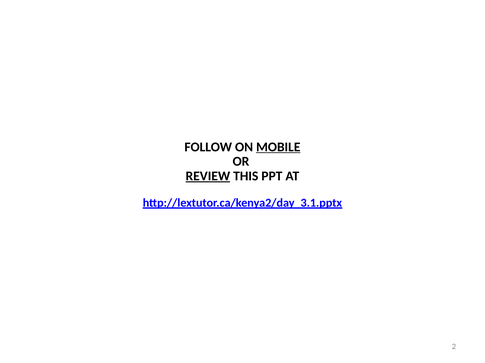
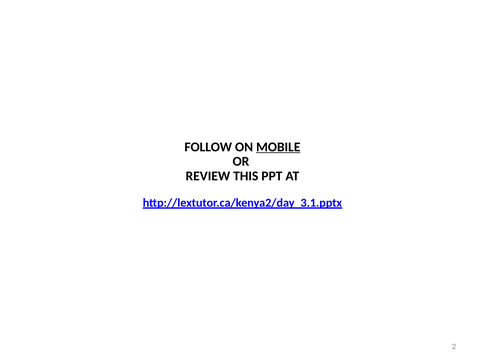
REVIEW underline: present -> none
